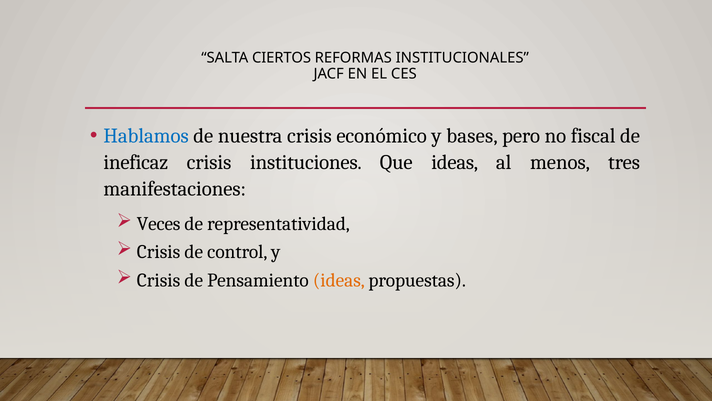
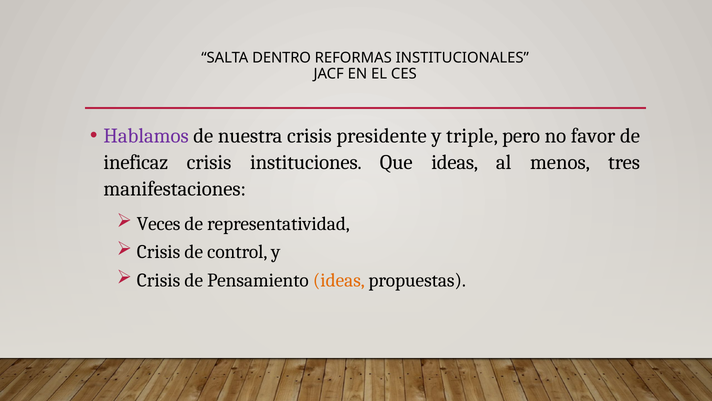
CIERTOS: CIERTOS -> DENTRO
Hablamos colour: blue -> purple
económico: económico -> presidente
bases: bases -> triple
fiscal: fiscal -> favor
